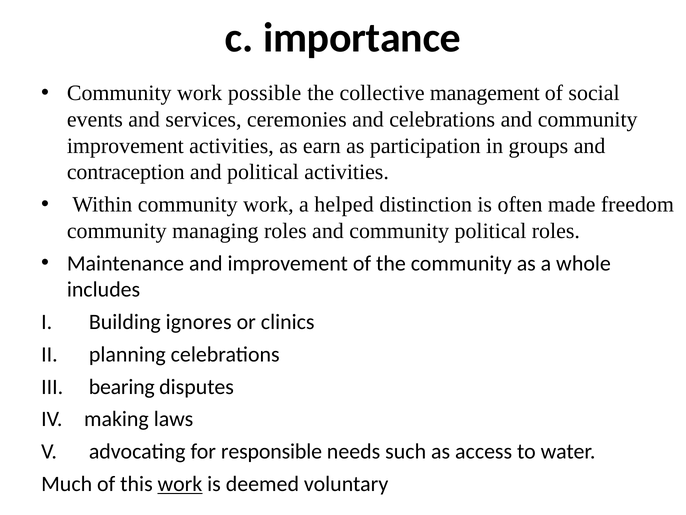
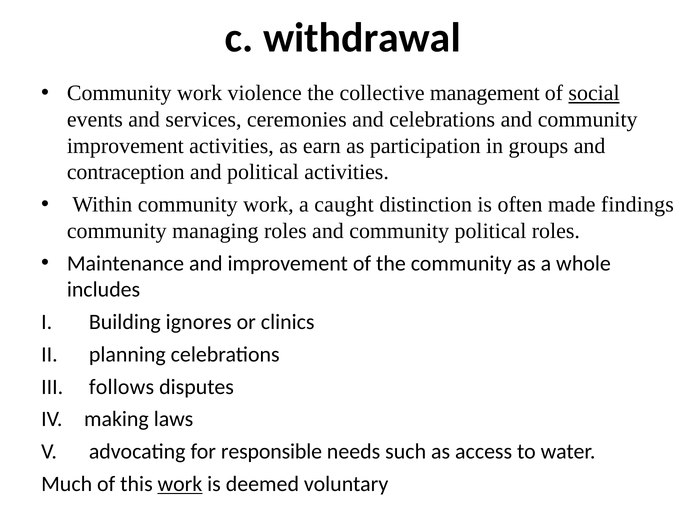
importance: importance -> withdrawal
possible: possible -> violence
social underline: none -> present
helped: helped -> caught
freedom: freedom -> findings
bearing: bearing -> follows
